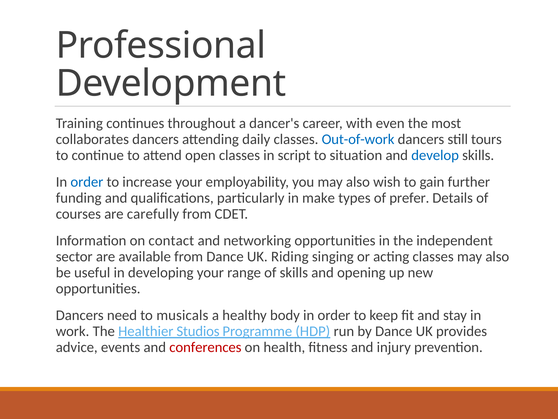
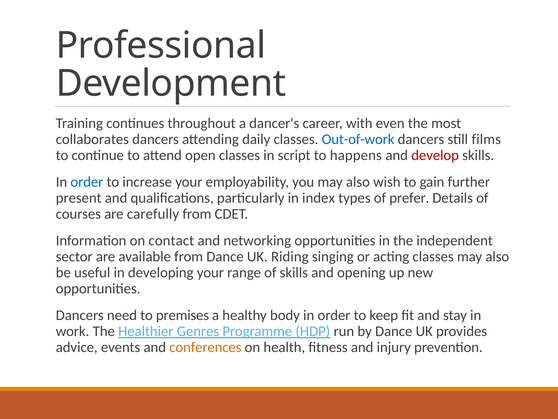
tours: tours -> films
situation: situation -> happens
develop colour: blue -> red
funding: funding -> present
make: make -> index
musicals: musicals -> premises
Studios: Studios -> Genres
conferences colour: red -> orange
